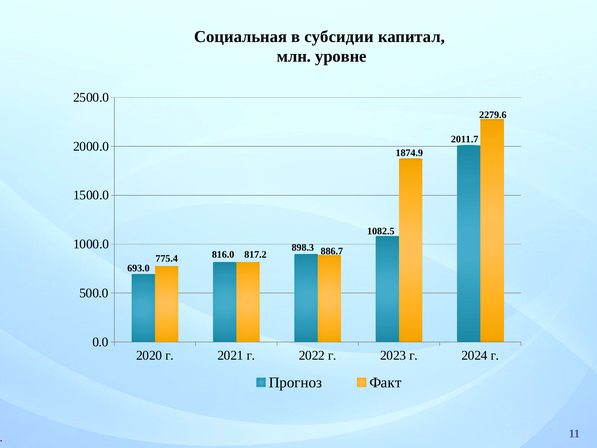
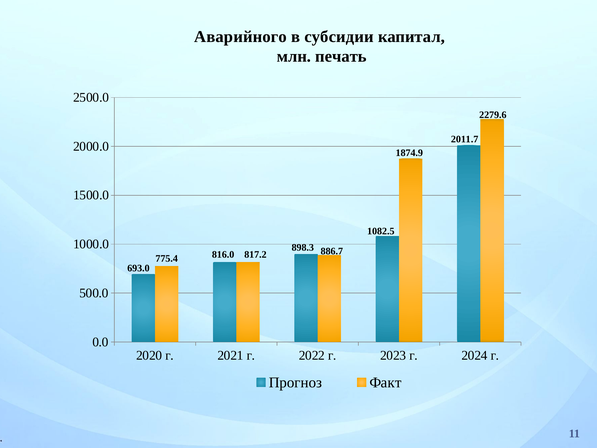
Социальная: Социальная -> Аварийного
уровне: уровне -> печать
